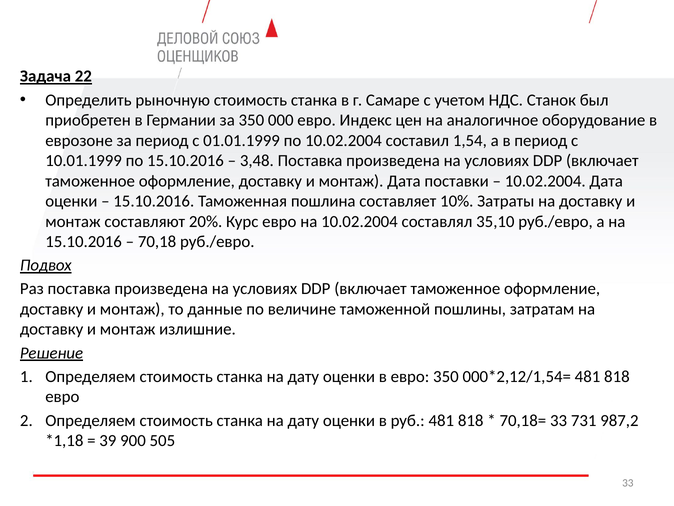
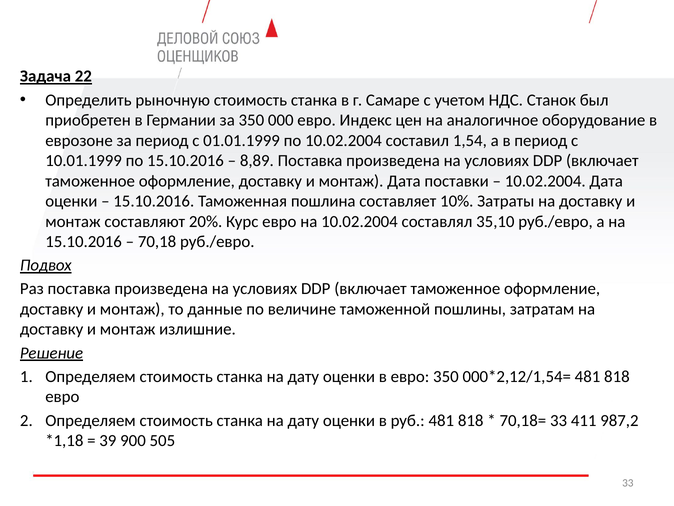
3,48: 3,48 -> 8,89
731: 731 -> 411
